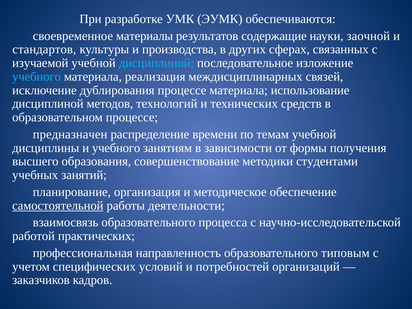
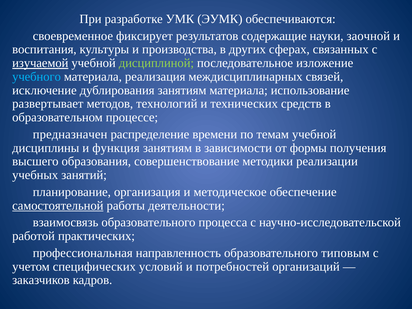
материалы: материалы -> фиксирует
стандартов: стандартов -> воспитания
изучаемой underline: none -> present
дисциплиной at (156, 63) colour: light blue -> light green
дублирования процессе: процессе -> занятиям
дисциплиной at (48, 104): дисциплиной -> развертывает
и учебного: учебного -> функция
студентами: студентами -> реализации
